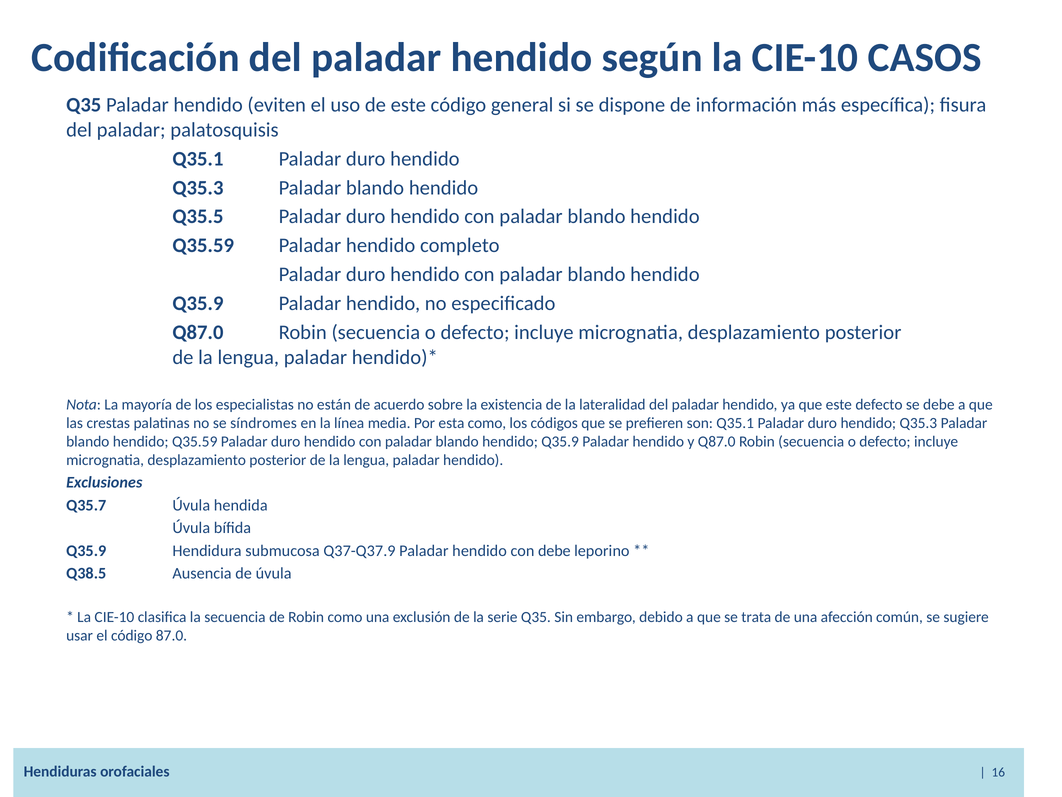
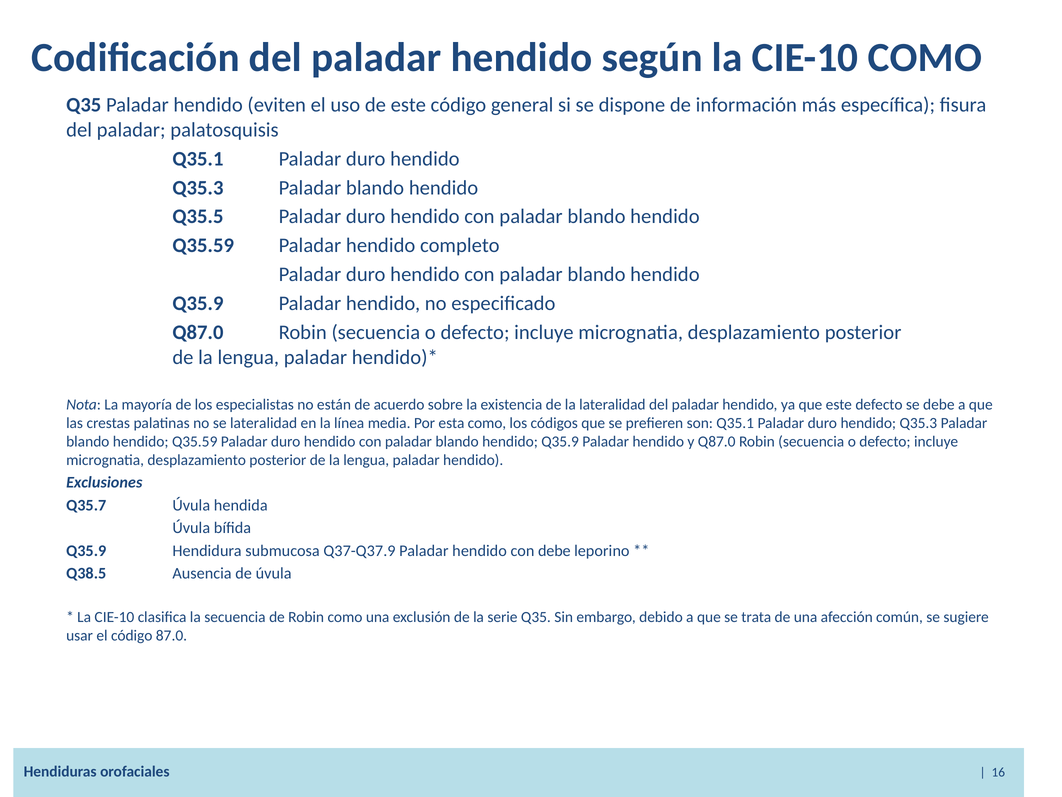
CIE-10 CASOS: CASOS -> COMO
se síndromes: síndromes -> lateralidad
